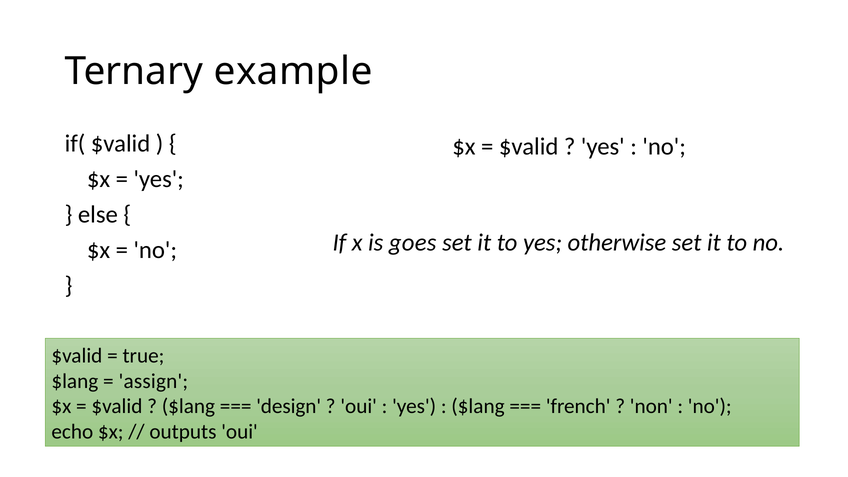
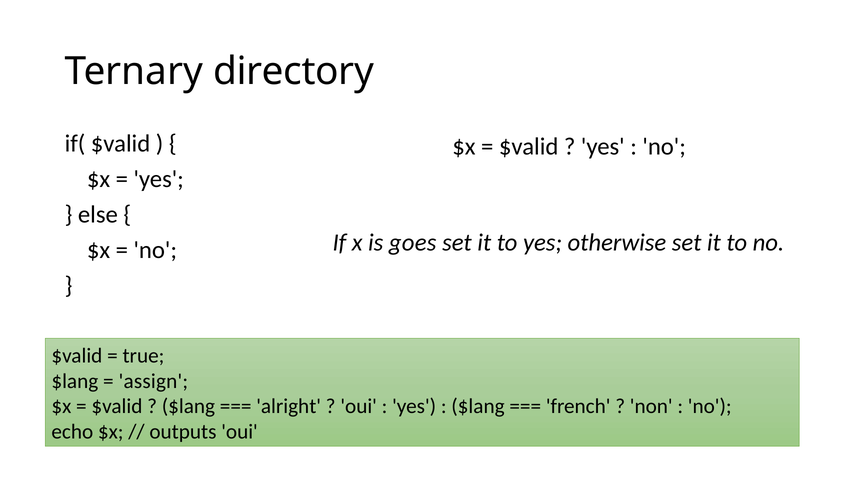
example: example -> directory
design: design -> alright
